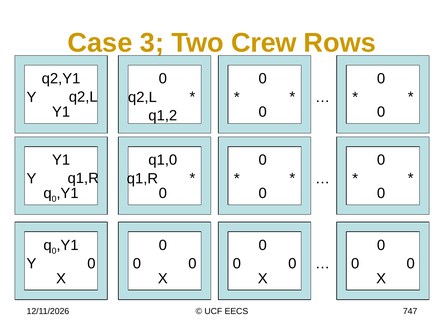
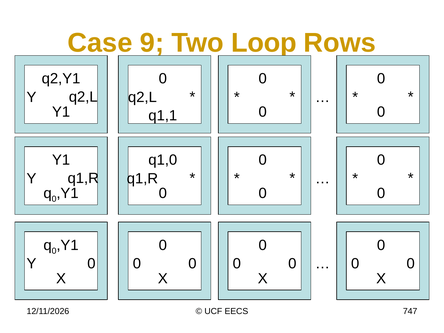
3: 3 -> 9
Crew: Crew -> Loop
q1,2: q1,2 -> q1,1
